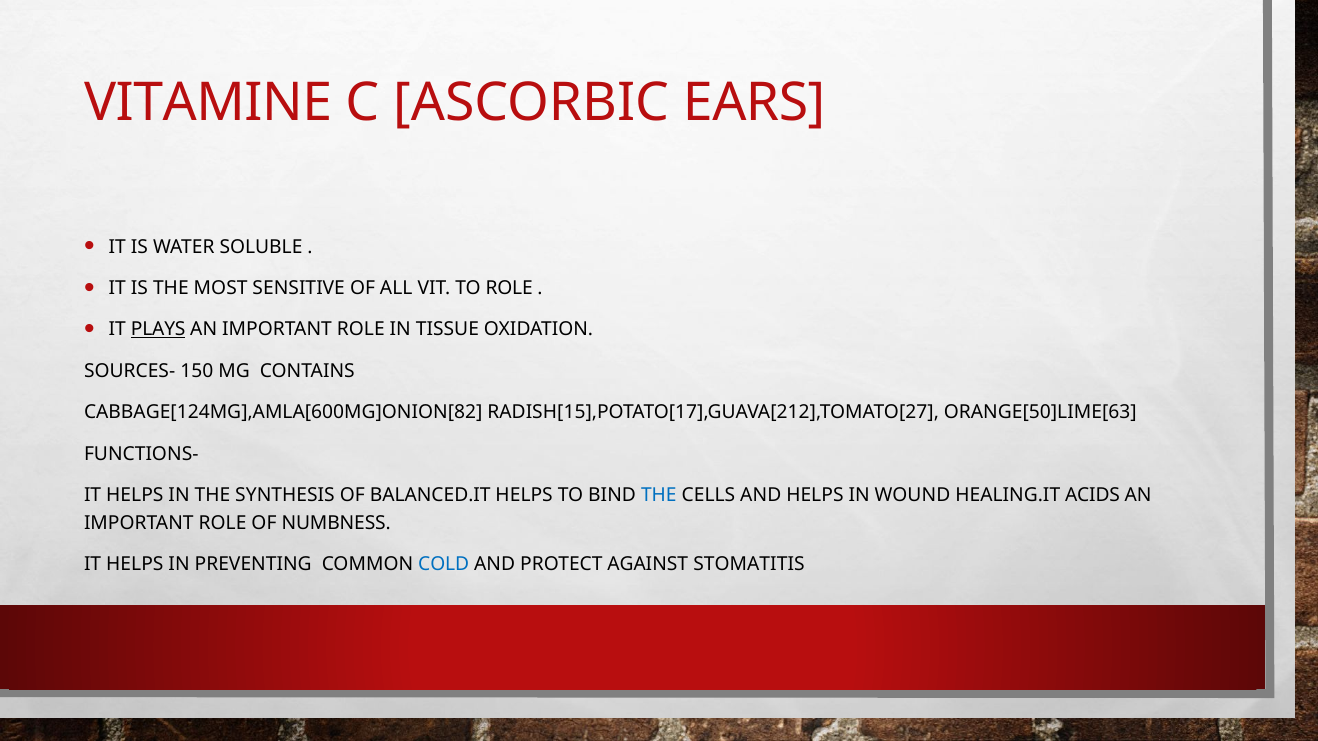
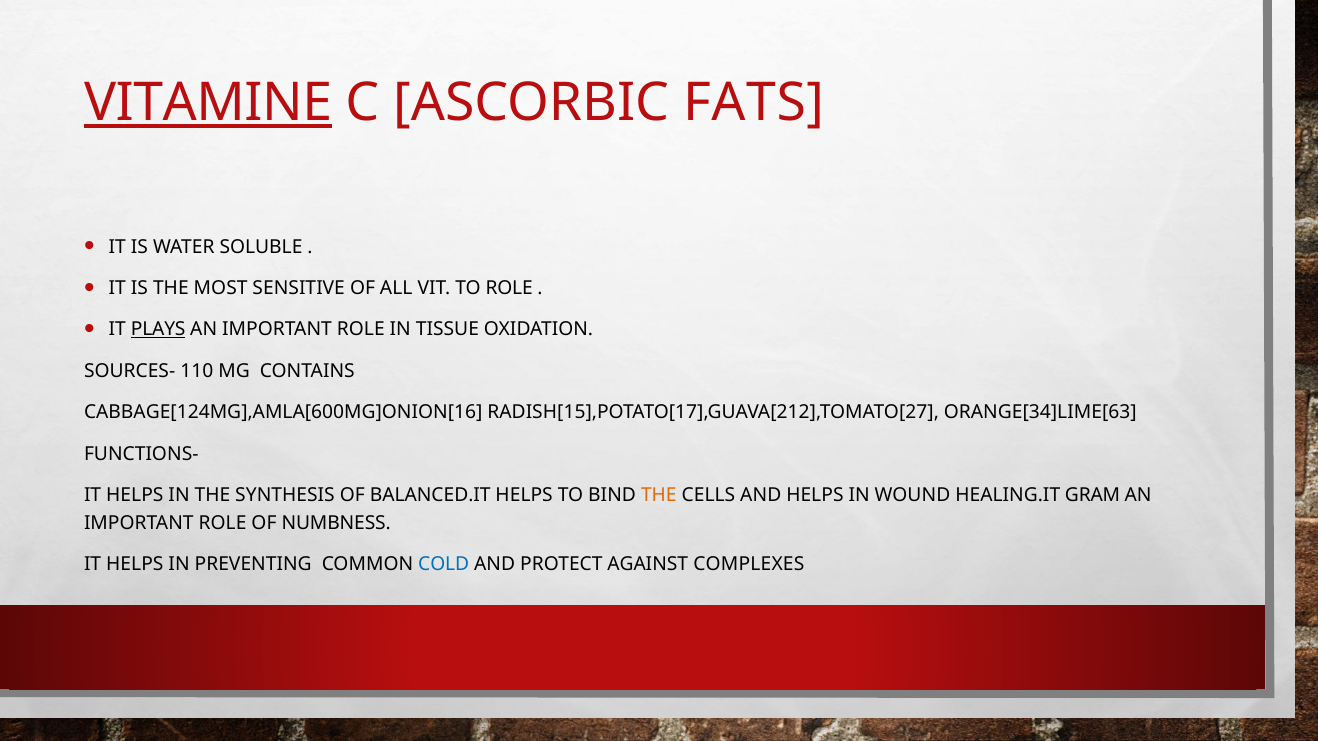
VITAMINE underline: none -> present
EARS: EARS -> FATS
150: 150 -> 110
CABBAGE[124MG],AMLA[600MG]ONION[82: CABBAGE[124MG],AMLA[600MG]ONION[82 -> CABBAGE[124MG],AMLA[600MG]ONION[16
ORANGE[50]LIME[63: ORANGE[50]LIME[63 -> ORANGE[34]LIME[63
THE at (659, 495) colour: blue -> orange
ACIDS: ACIDS -> GRAM
STOMATITIS: STOMATITIS -> COMPLEXES
